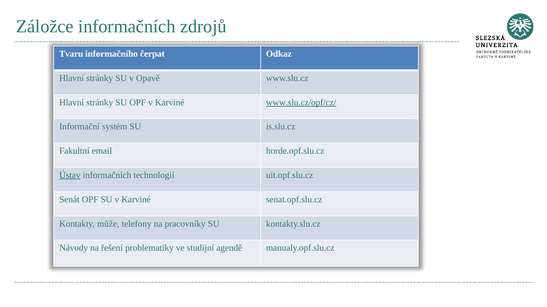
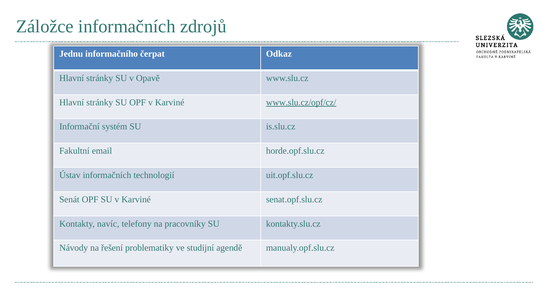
Tvaru: Tvaru -> Jednu
Ústav underline: present -> none
může: může -> navíc
